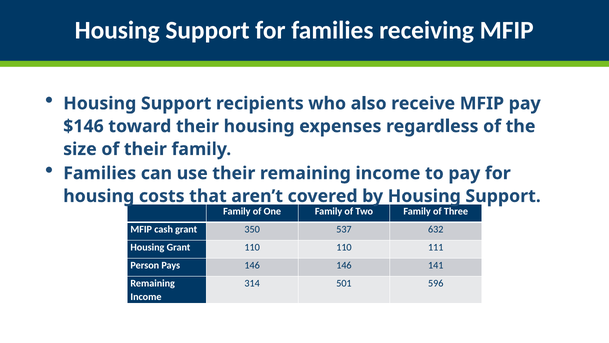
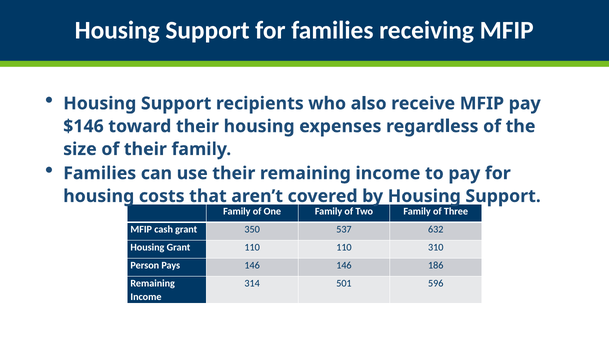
111: 111 -> 310
141: 141 -> 186
